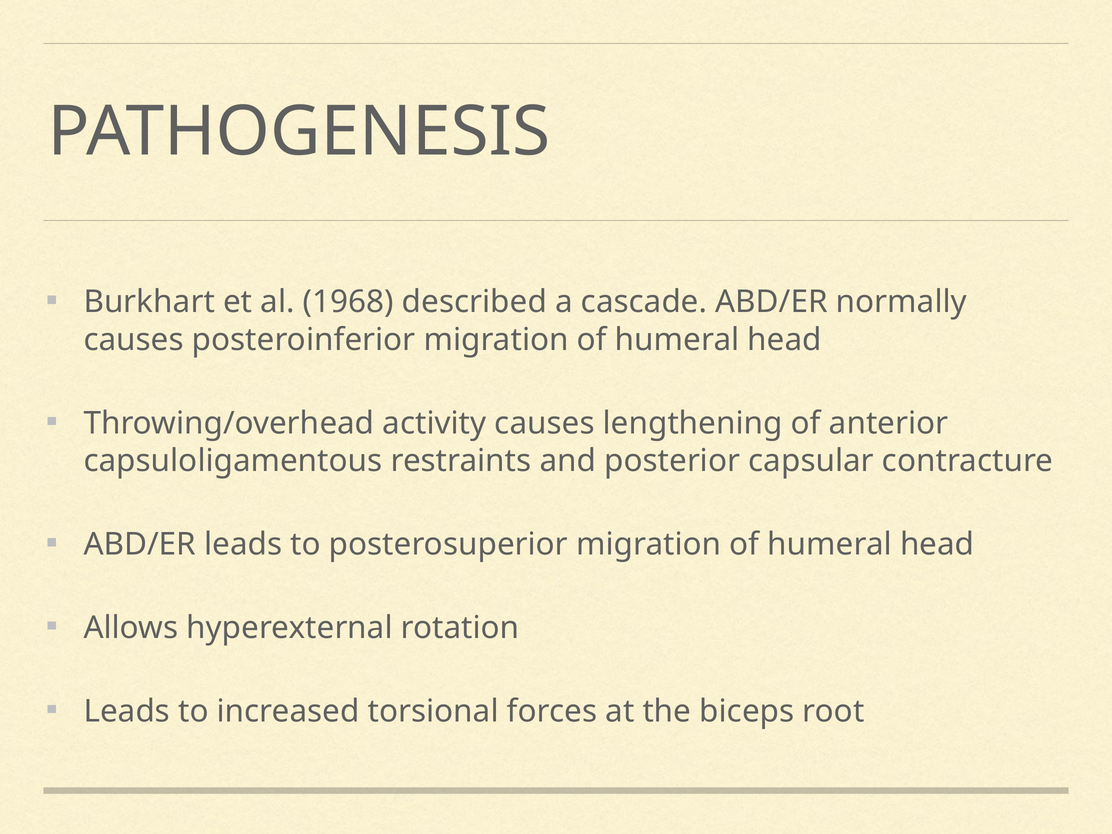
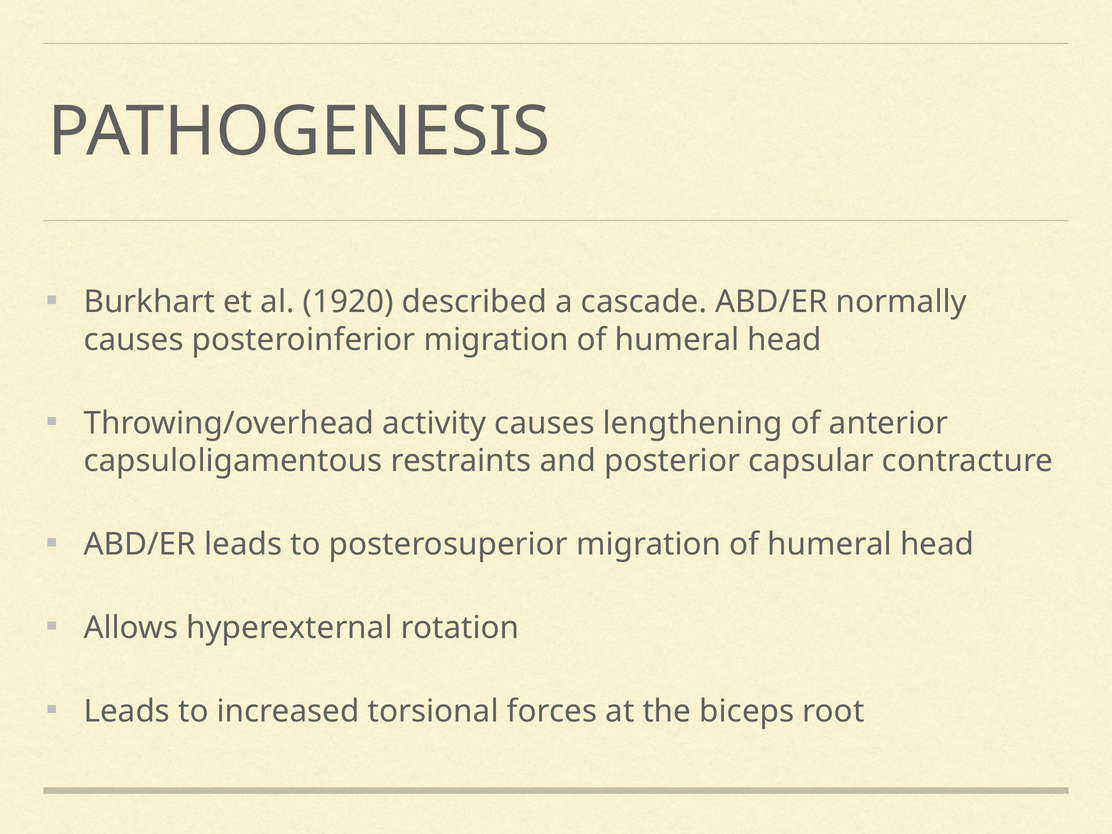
1968: 1968 -> 1920
